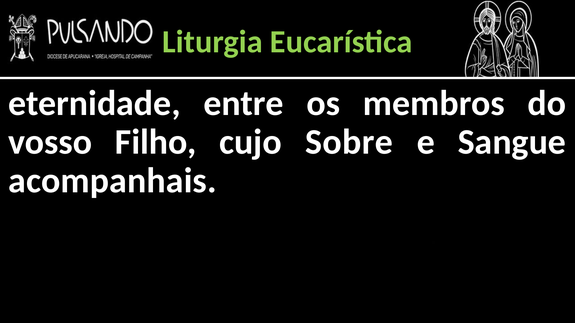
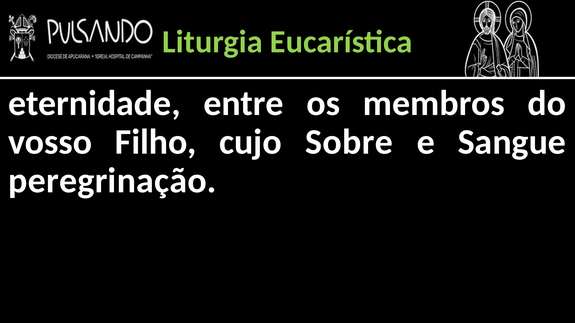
acompanhais: acompanhais -> peregrinação
